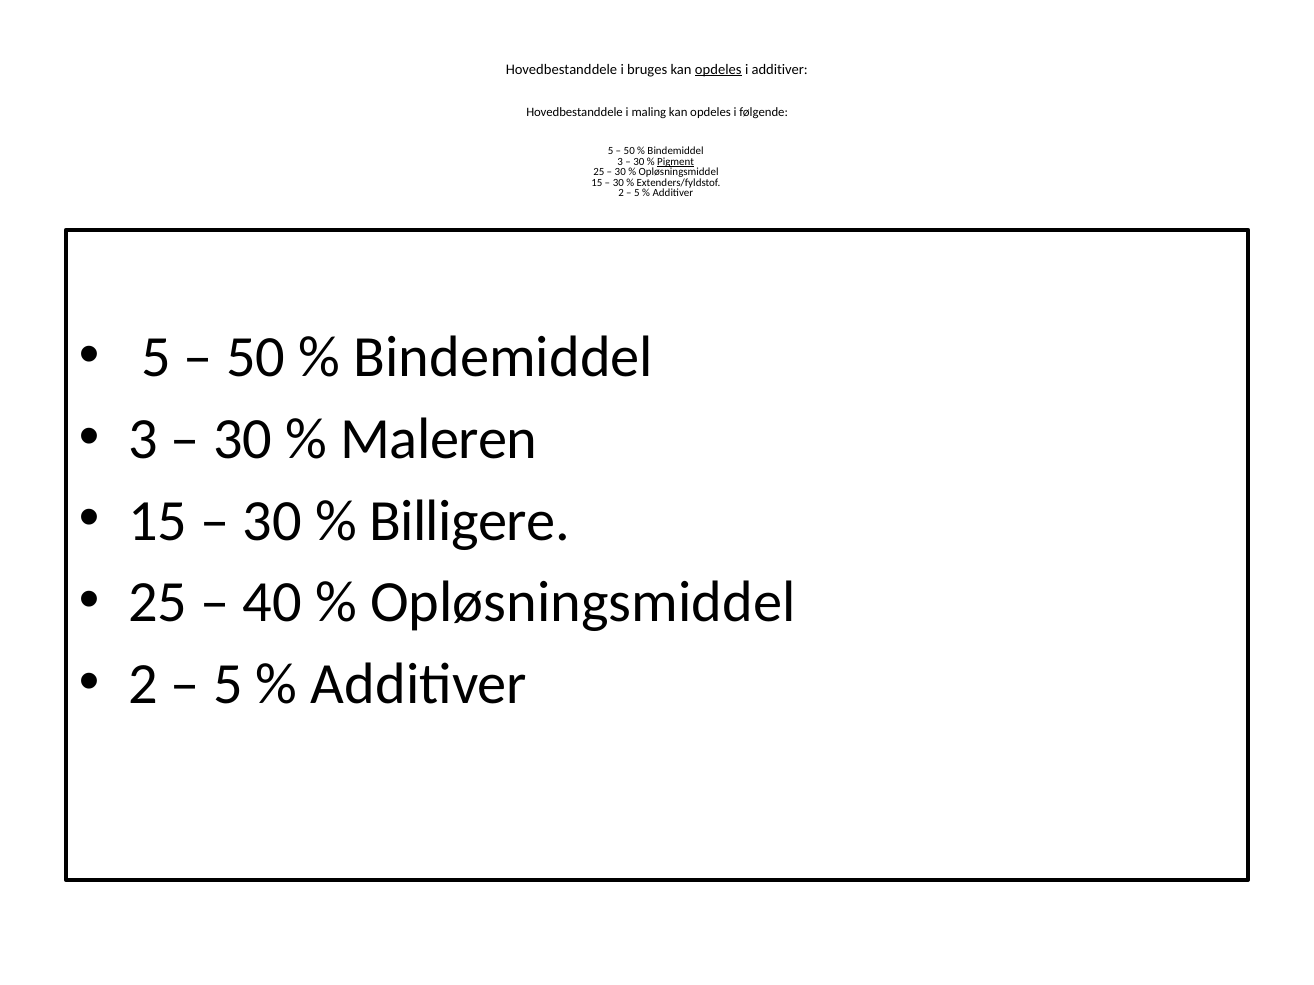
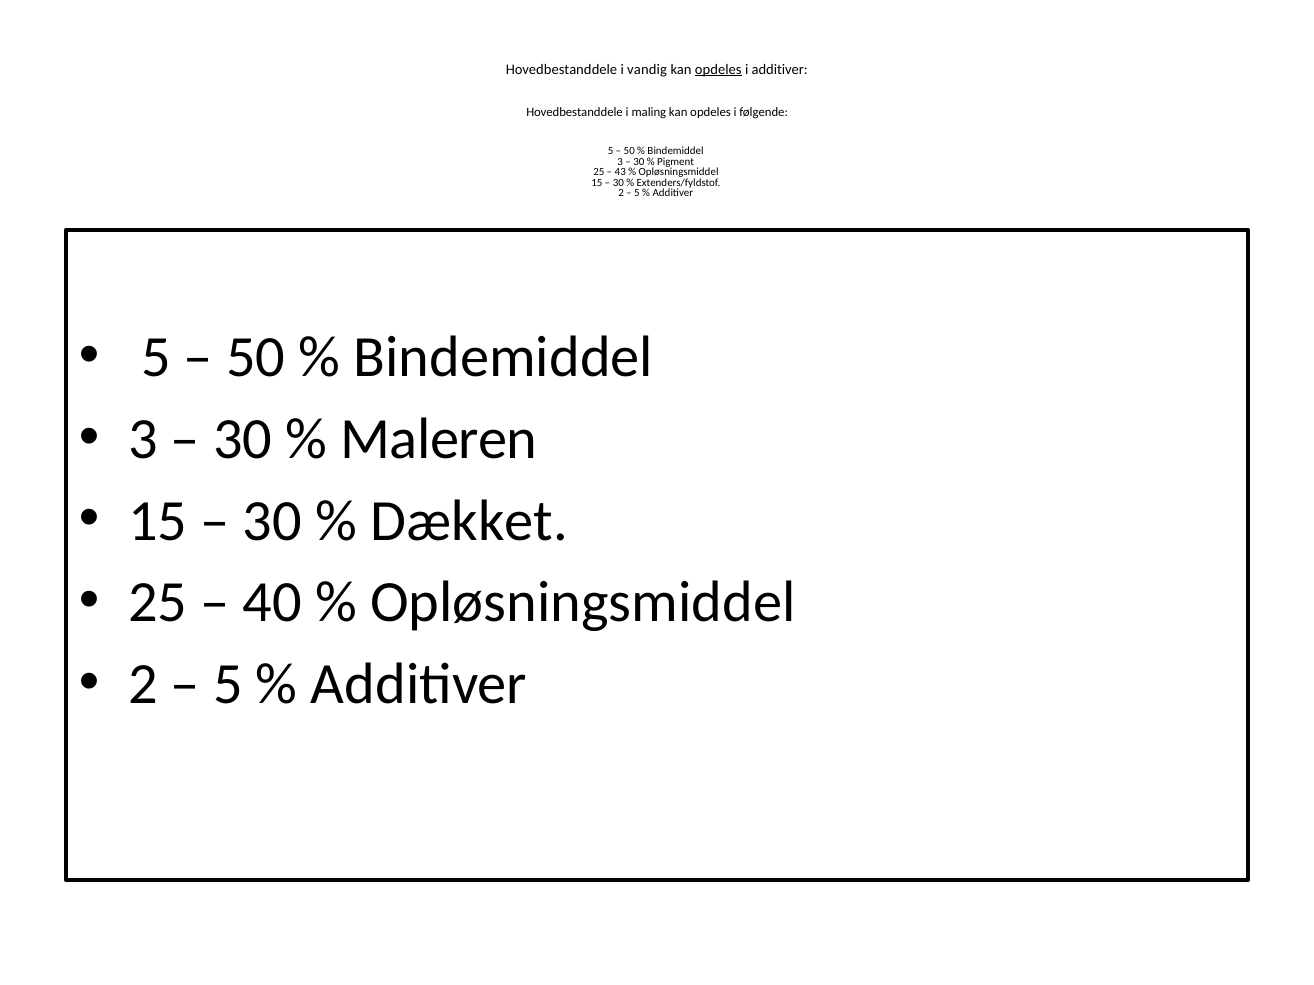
bruges: bruges -> vandig
Pigment underline: present -> none
30 at (620, 172): 30 -> 43
Billigere: Billigere -> Dækket
